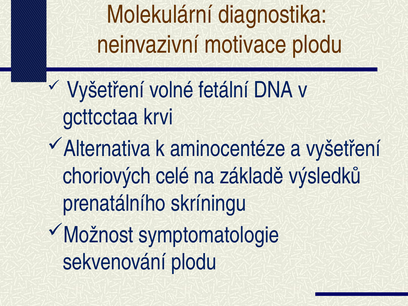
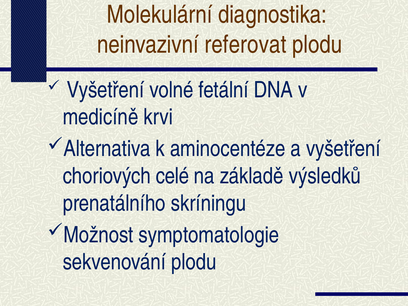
motivace: motivace -> referovat
gcttcctaa: gcttcctaa -> medicíně
